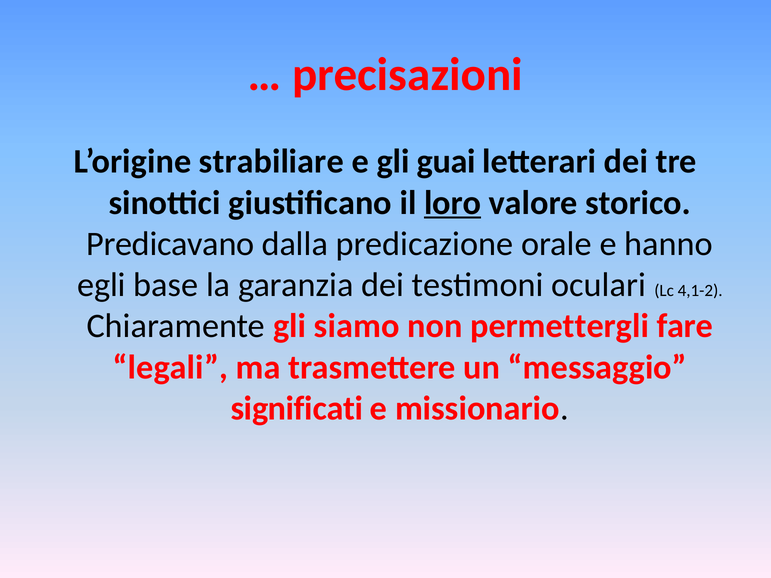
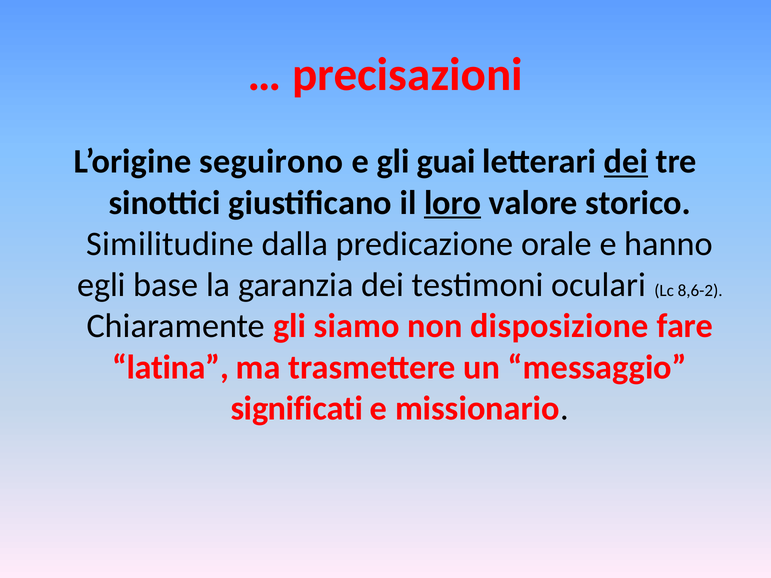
strabiliare: strabiliare -> seguirono
dei at (626, 162) underline: none -> present
Predicavano: Predicavano -> Similitudine
4,1-2: 4,1-2 -> 8,6-2
permettergli: permettergli -> disposizione
legali: legali -> latina
